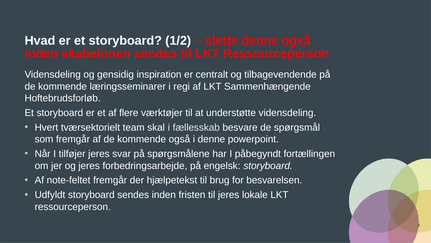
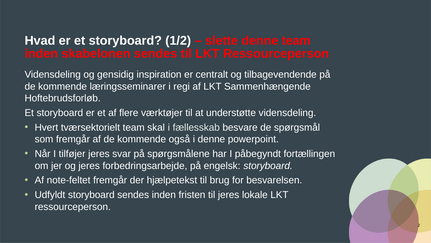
denne også: også -> team
